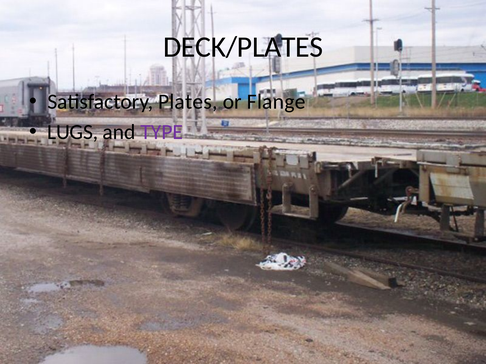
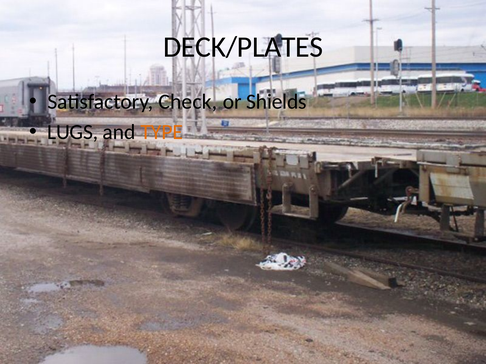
Plates: Plates -> Check
Flange: Flange -> Shields
TYPE colour: purple -> orange
